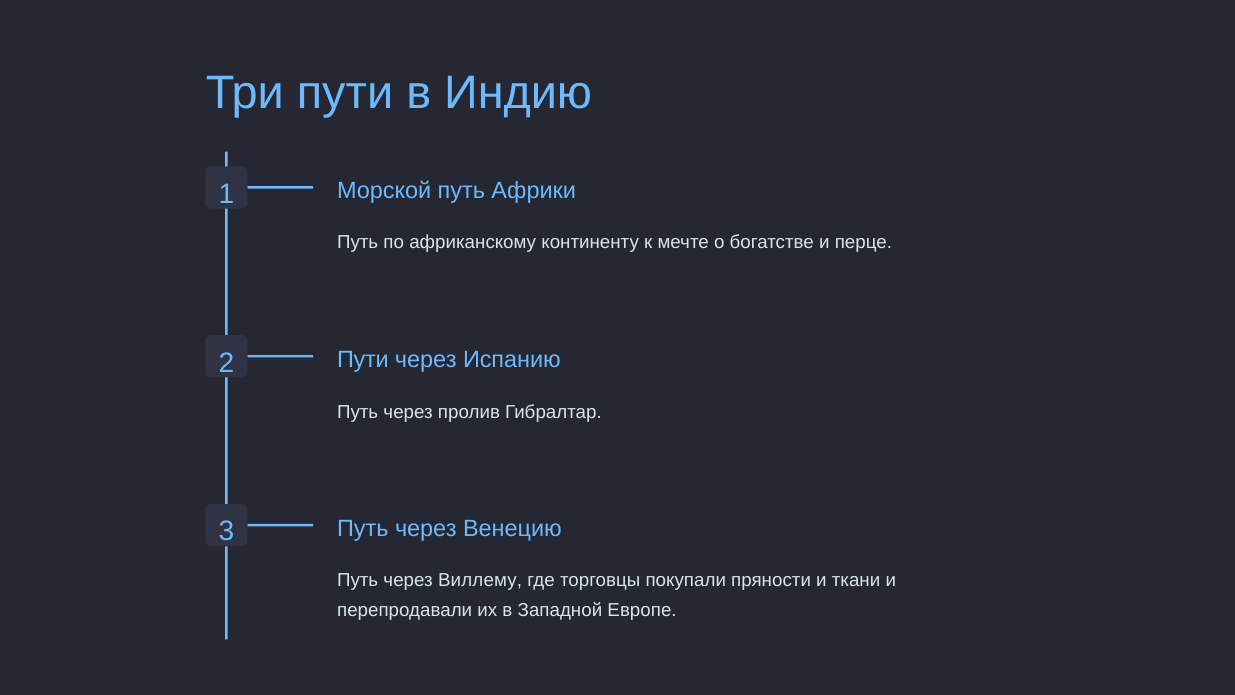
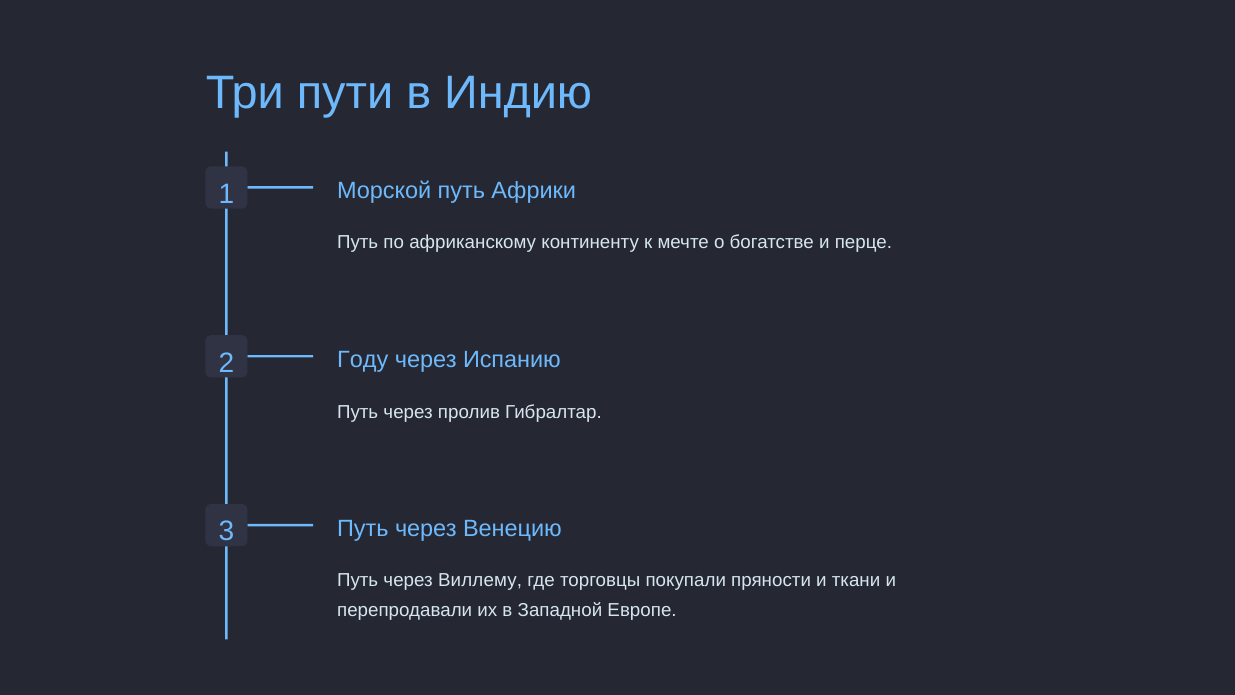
2 Пути: Пути -> Году
